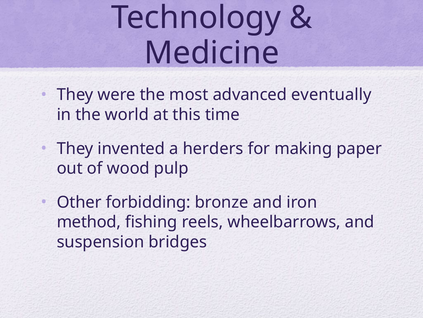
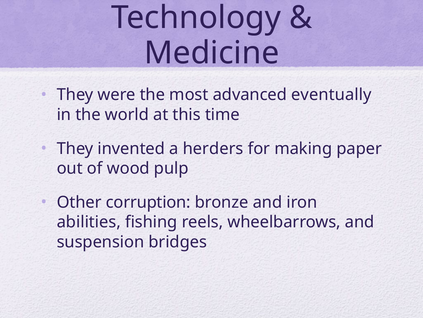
forbidding: forbidding -> corruption
method: method -> abilities
